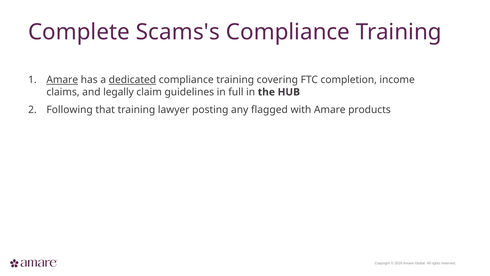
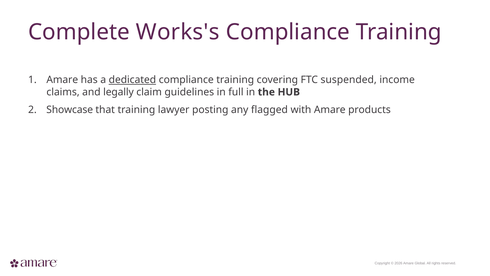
Scams's: Scams's -> Works's
Amare at (62, 80) underline: present -> none
completion: completion -> suspended
Following: Following -> Showcase
